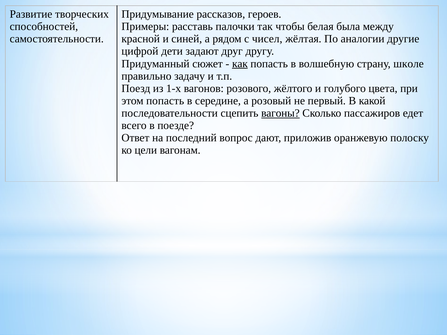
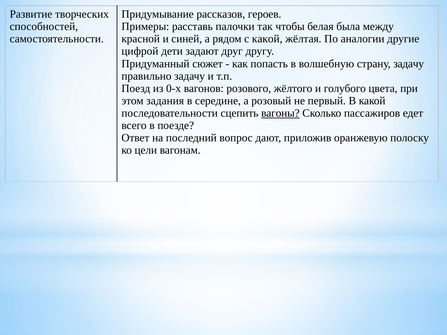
с чисел: чисел -> какой
как underline: present -> none
страну школе: школе -> задачу
1-х: 1-х -> 0-х
этом попасть: попасть -> задания
